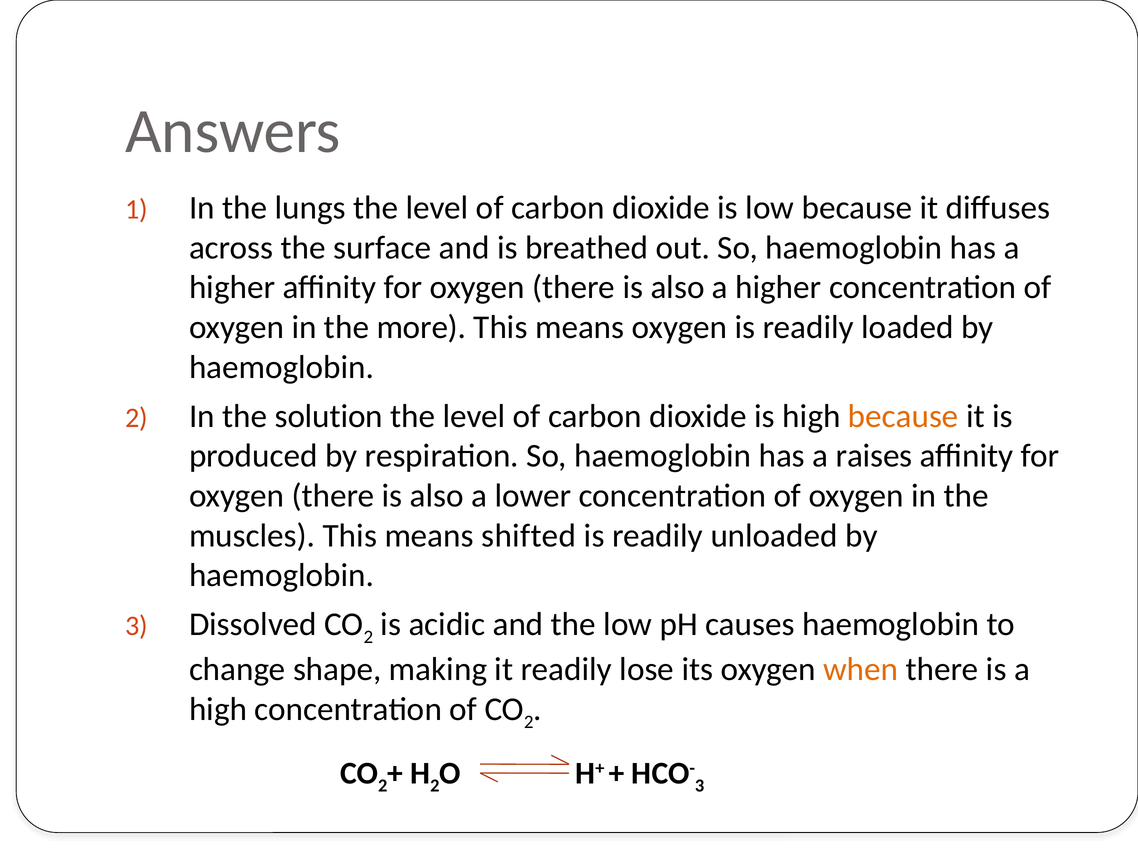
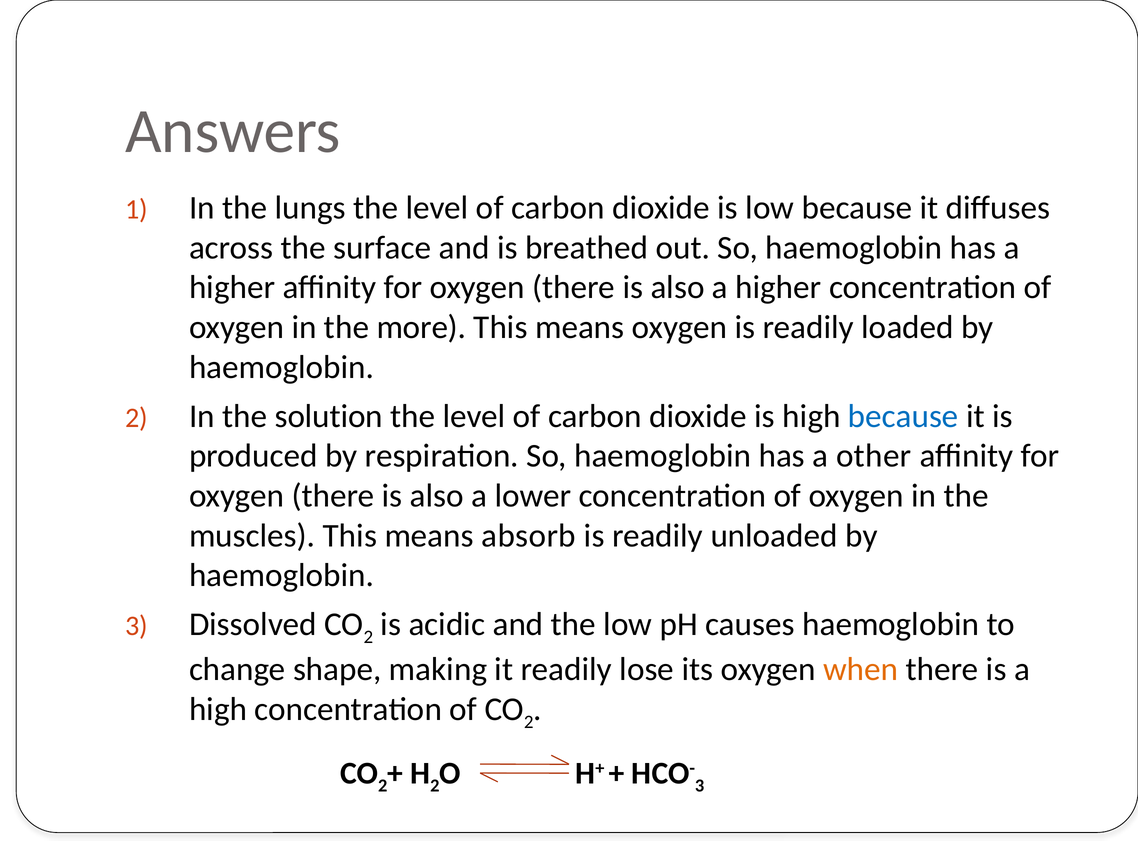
because at (903, 416) colour: orange -> blue
raises: raises -> other
shifted: shifted -> absorb
